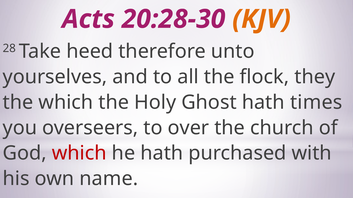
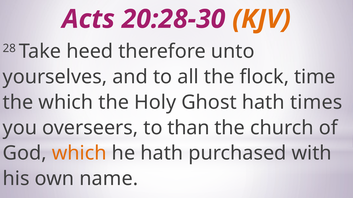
they: they -> time
over: over -> than
which at (79, 154) colour: red -> orange
